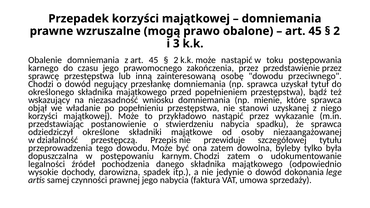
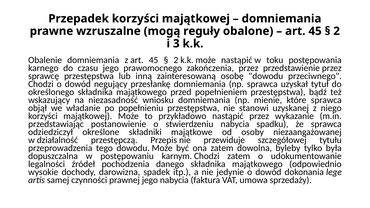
prawo: prawo -> reguły
